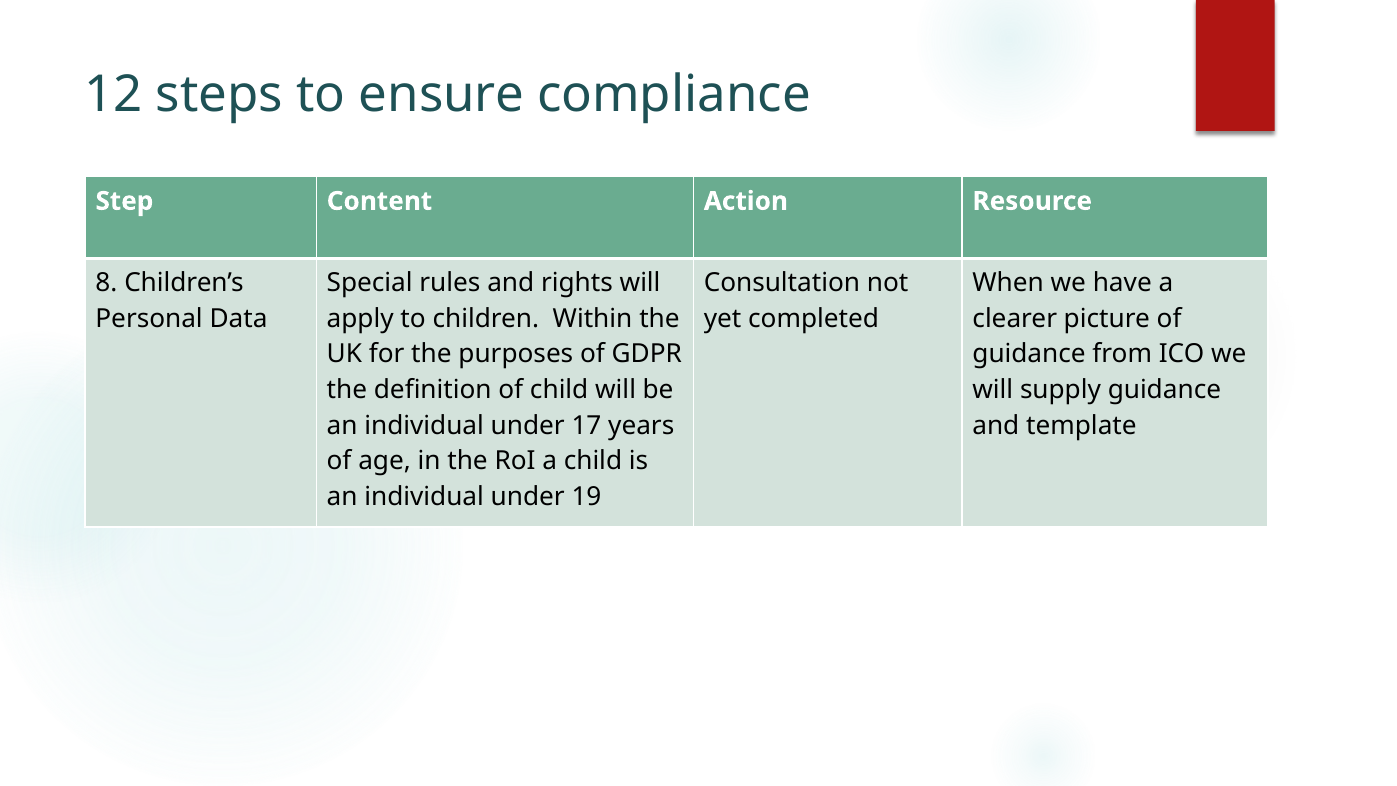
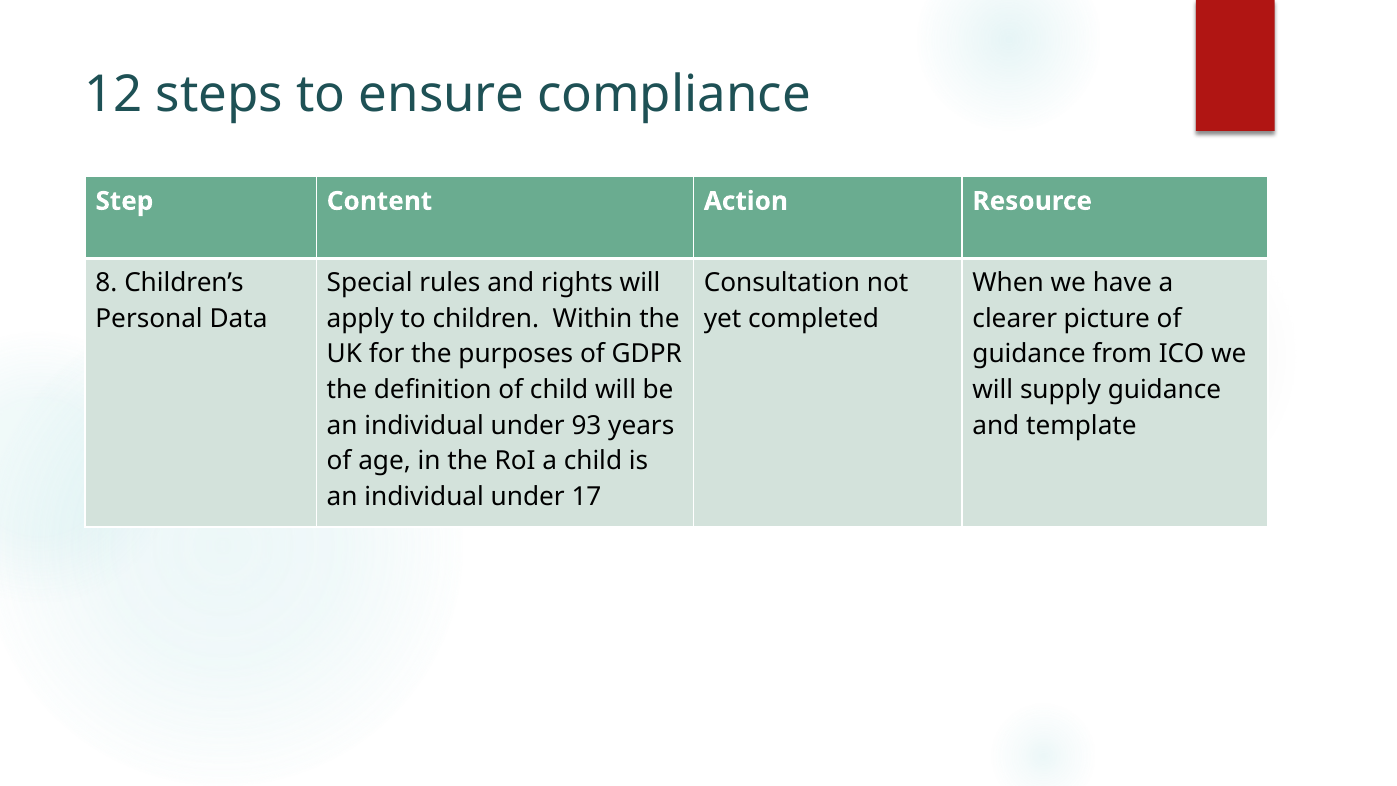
17: 17 -> 93
19: 19 -> 17
